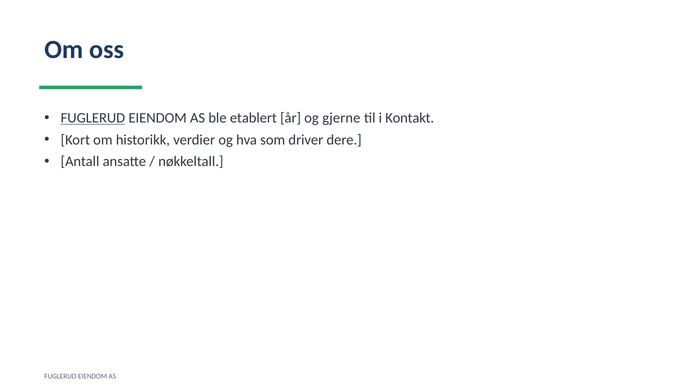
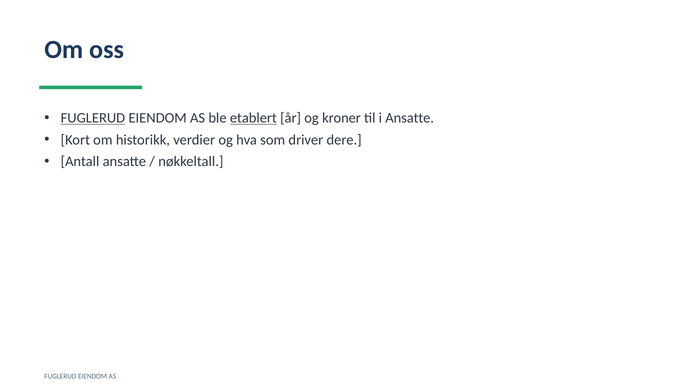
etablert underline: none -> present
gjerne: gjerne -> kroner
i Kontakt: Kontakt -> Ansatte
